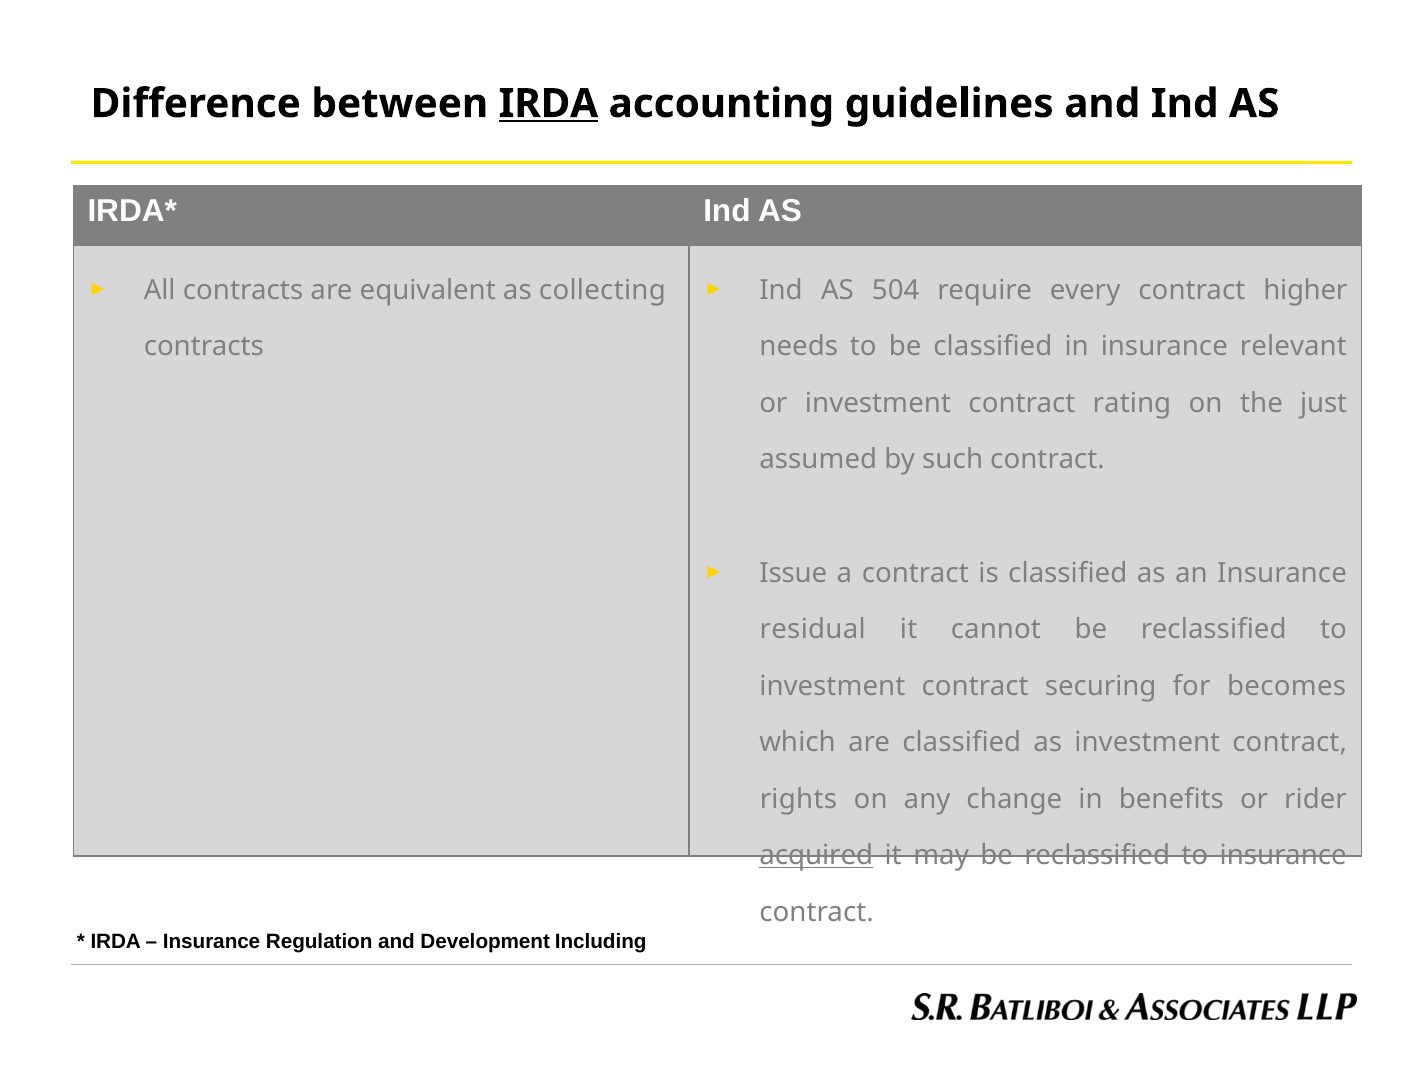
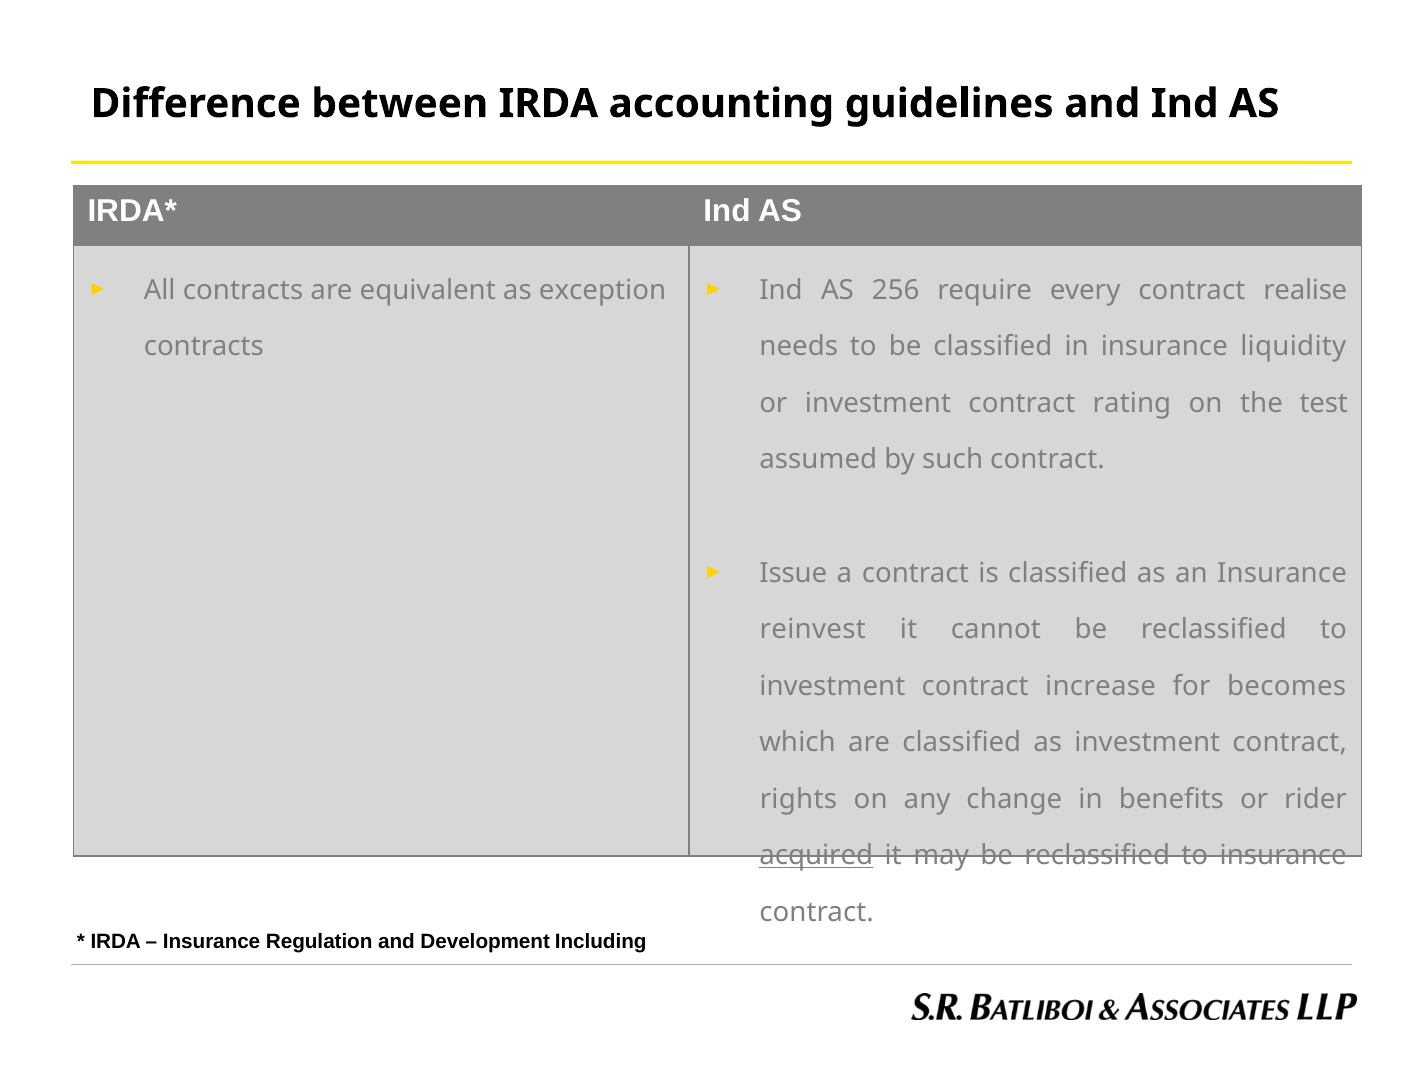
IRDA at (548, 104) underline: present -> none
collecting: collecting -> exception
504: 504 -> 256
higher: higher -> realise
relevant: relevant -> liquidity
just: just -> test
residual: residual -> reinvest
securing: securing -> increase
